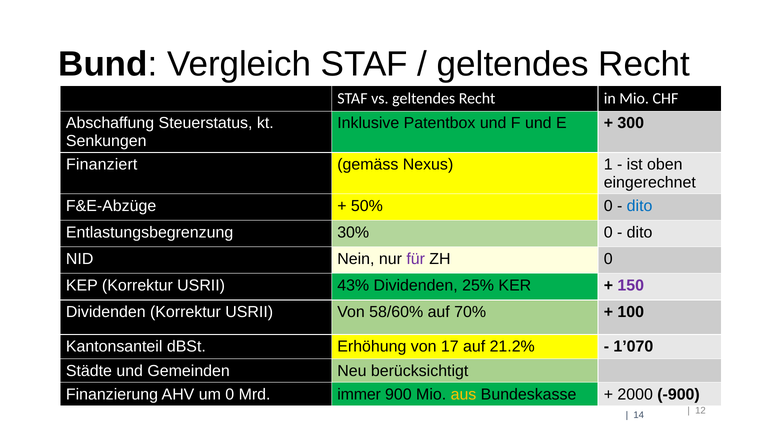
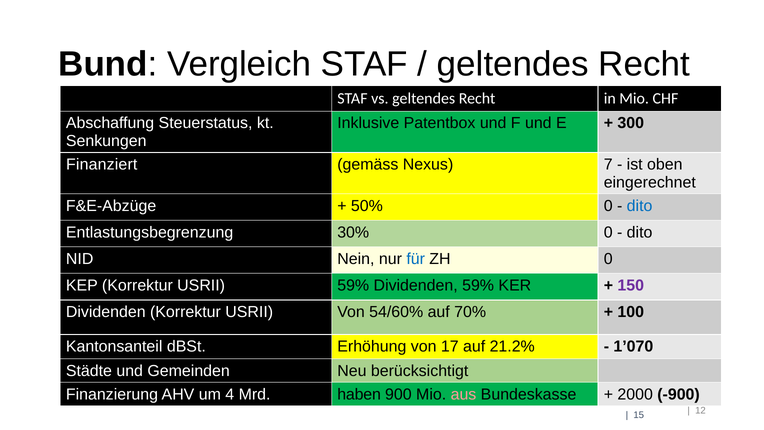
1: 1 -> 7
für colour: purple -> blue
USRII 43%: 43% -> 59%
Dividenden 25%: 25% -> 59%
58/60%: 58/60% -> 54/60%
um 0: 0 -> 4
immer: immer -> haben
aus colour: yellow -> pink
14: 14 -> 15
